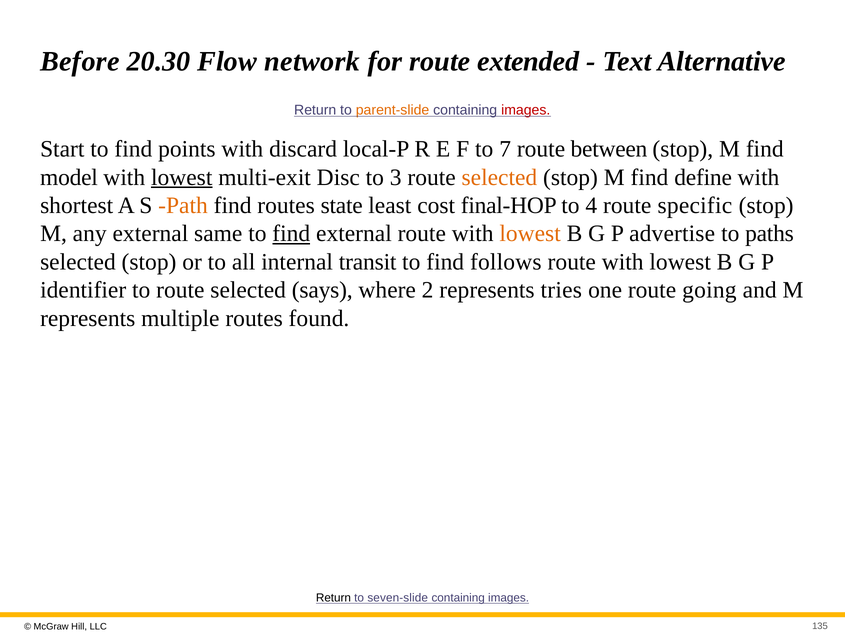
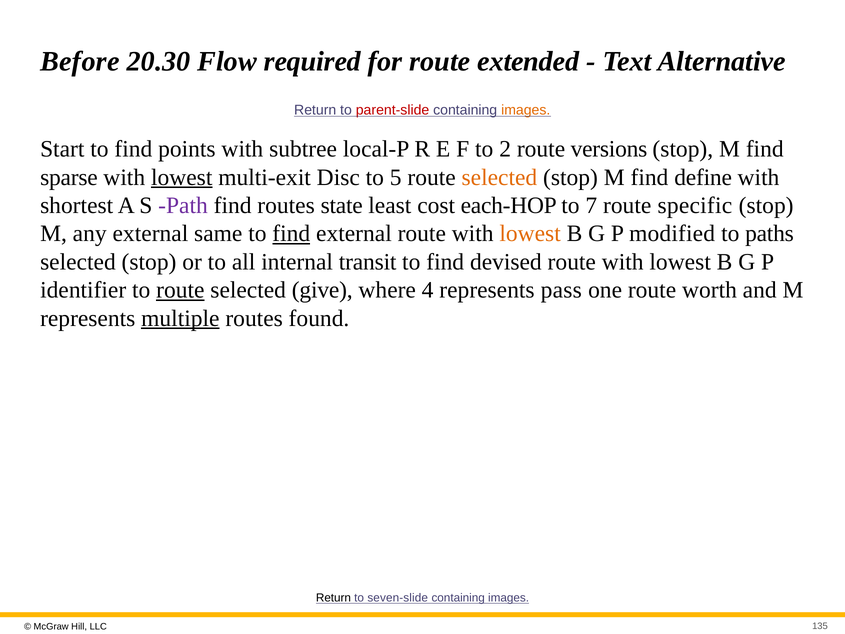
network: network -> required
parent-slide colour: orange -> red
images at (526, 110) colour: red -> orange
discard: discard -> subtree
7: 7 -> 2
between: between -> versions
model: model -> sparse
3: 3 -> 5
Path colour: orange -> purple
final-HOP: final-HOP -> each-HOP
4: 4 -> 7
advertise: advertise -> modified
follows: follows -> devised
route at (180, 290) underline: none -> present
says: says -> give
2: 2 -> 4
tries: tries -> pass
going: going -> worth
multiple underline: none -> present
